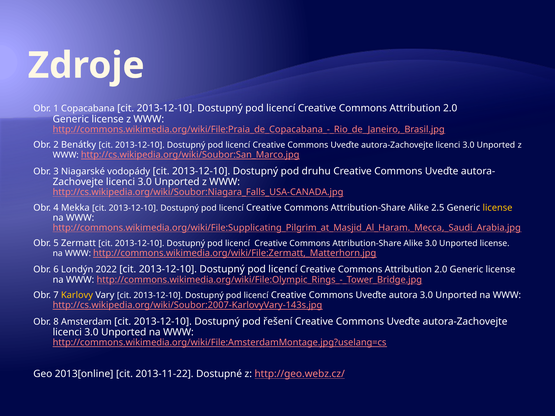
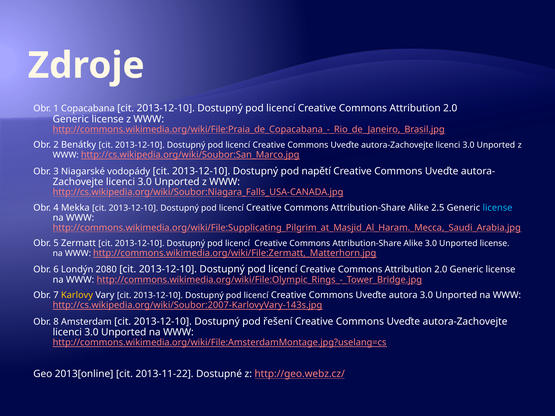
druhu: druhu -> napětí
license at (498, 208) colour: yellow -> light blue
2022: 2022 -> 2080
